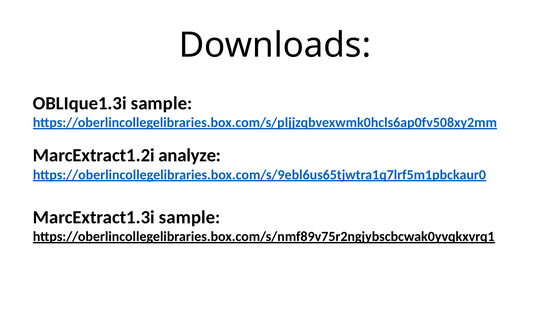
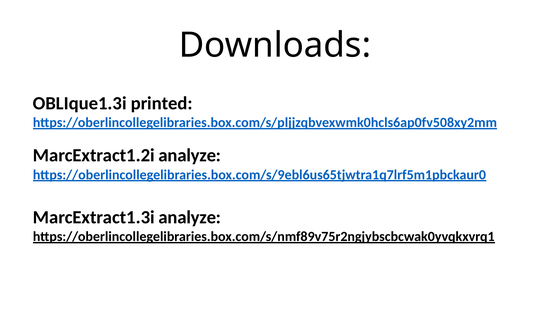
OBLIque1.3i sample: sample -> printed
MarcExtract1.3i sample: sample -> analyze
